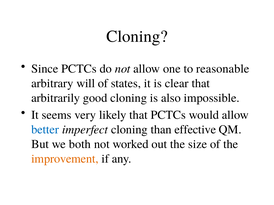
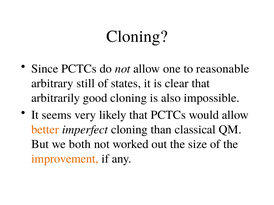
will: will -> still
better colour: blue -> orange
effective: effective -> classical
